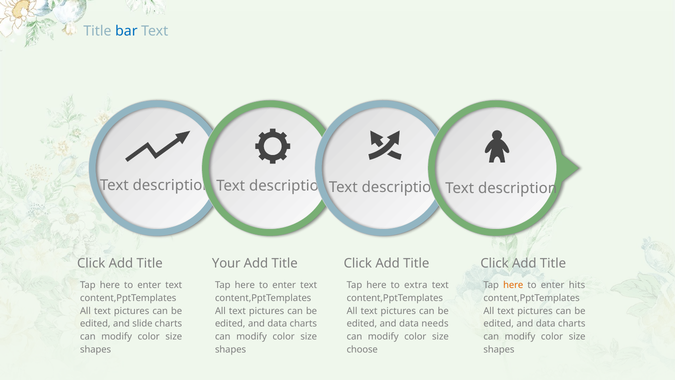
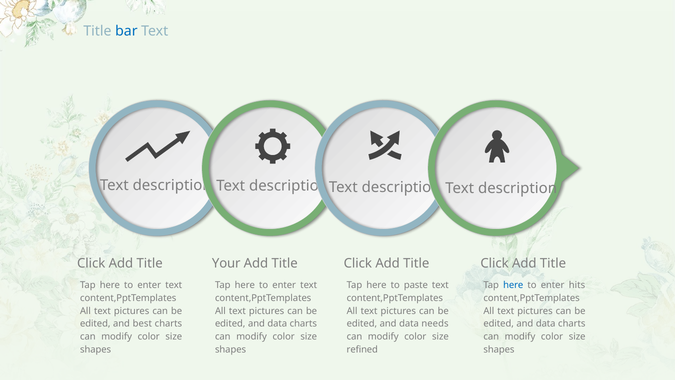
extra: extra -> paste
here at (513, 285) colour: orange -> blue
slide: slide -> best
choose: choose -> refined
